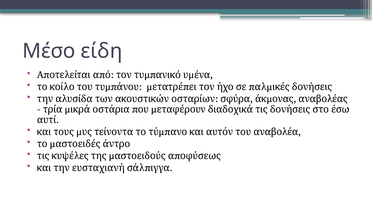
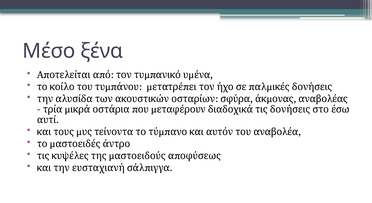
είδη: είδη -> ξένα
